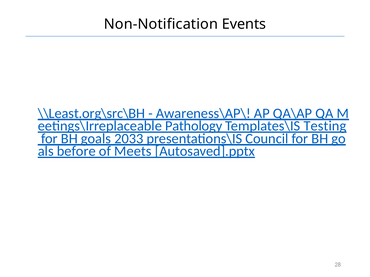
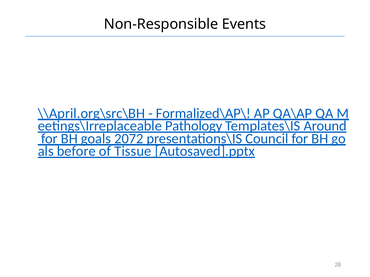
Non-Notification: Non-Notification -> Non-Responsible
\\Least.org\src\BH: \\Least.org\src\BH -> \\April.org\src\BH
Awareness\AP\: Awareness\AP\ -> Formalized\AP\
Testing: Testing -> Around
2033: 2033 -> 2072
Meets: Meets -> Tissue
